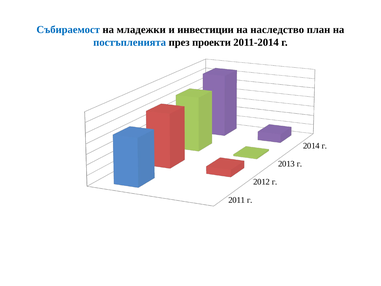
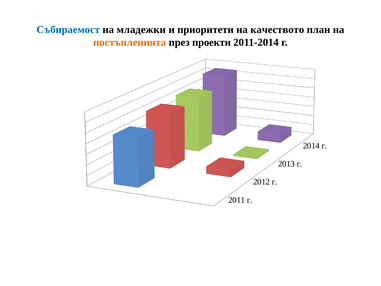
инвестиции: инвестиции -> приоритети
наследство: наследство -> качеството
постъпленията colour: blue -> orange
